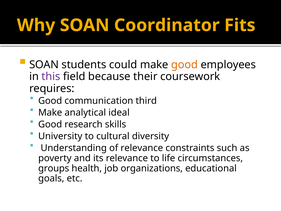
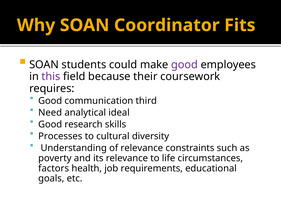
good at (184, 65) colour: orange -> purple
Make at (50, 113): Make -> Need
University: University -> Processes
groups: groups -> factors
organizations: organizations -> requirements
